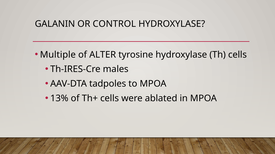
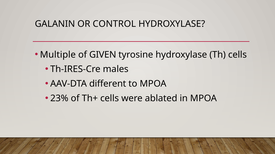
ALTER: ALTER -> GIVEN
tadpoles: tadpoles -> different
13%: 13% -> 23%
